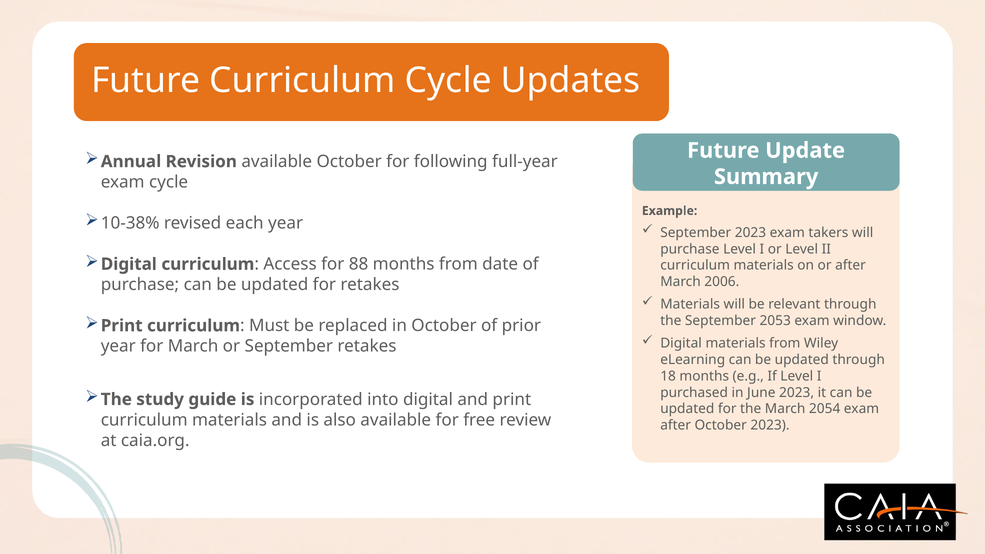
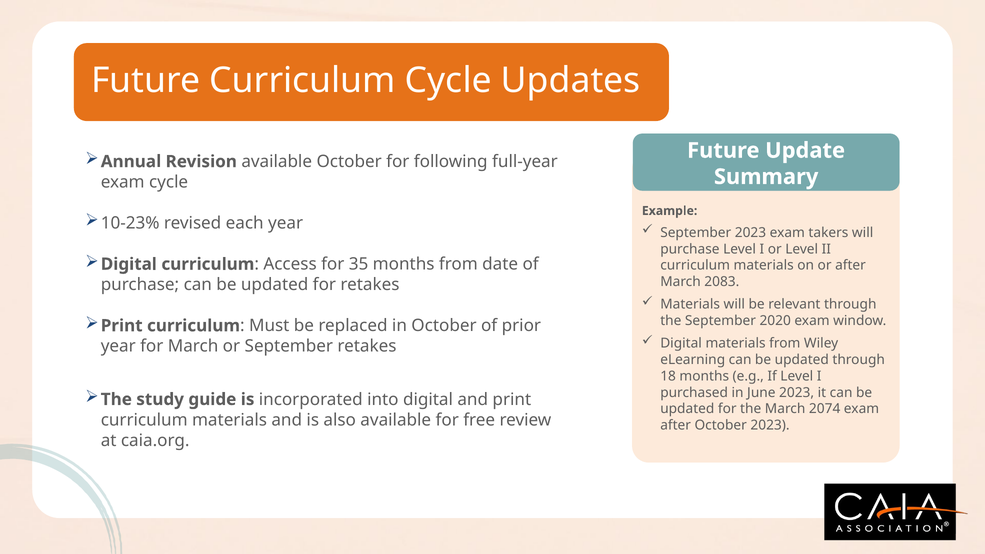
10-38%: 10-38% -> 10-23%
88: 88 -> 35
2006: 2006 -> 2083
2053: 2053 -> 2020
2054: 2054 -> 2074
